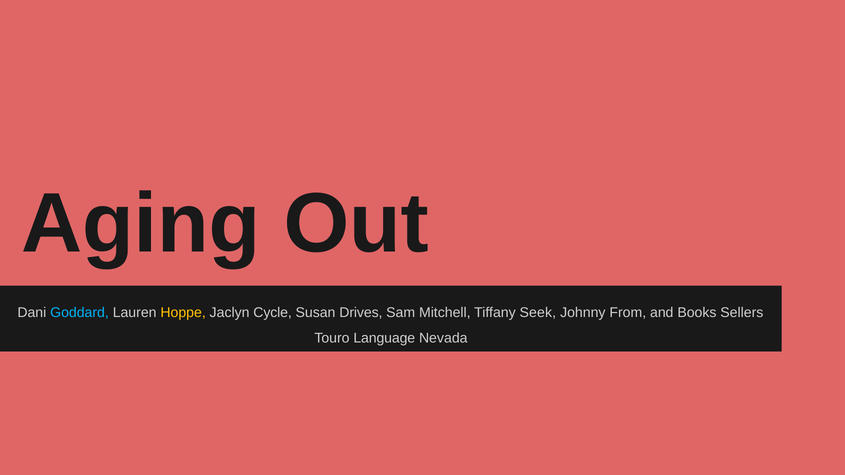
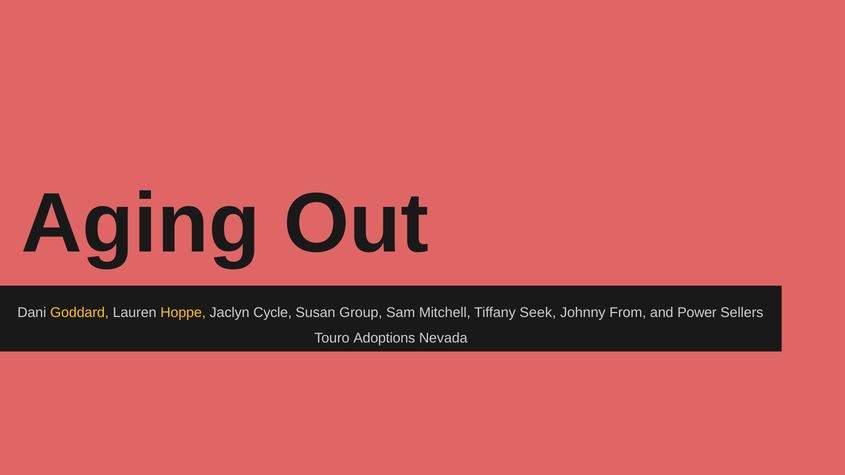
Goddard colour: light blue -> yellow
Drives: Drives -> Group
Books: Books -> Power
Language: Language -> Adoptions
